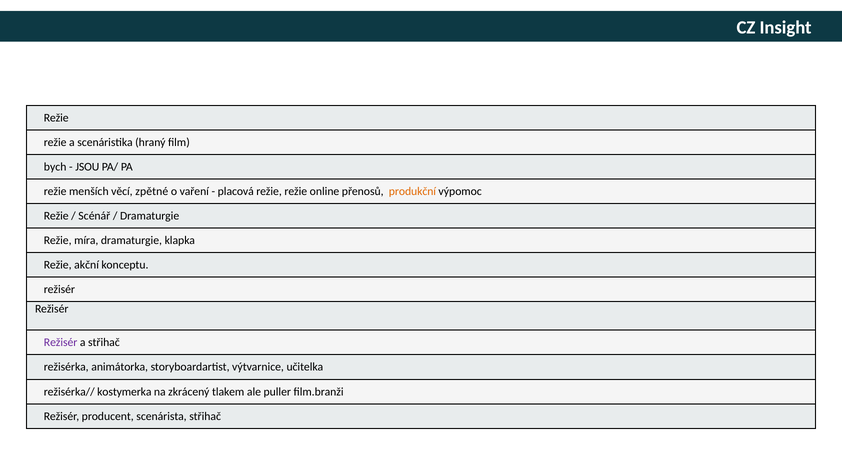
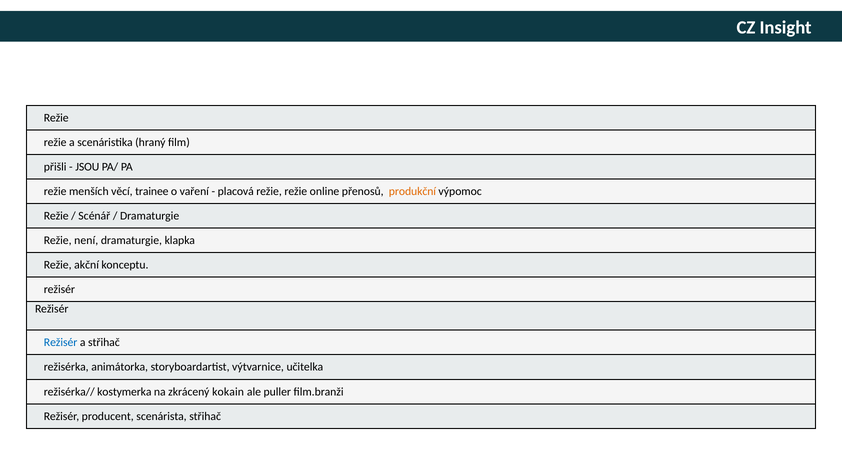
bych: bych -> přišli
zpětné: zpětné -> trainee
míra: míra -> není
Režisér at (61, 342) colour: purple -> blue
tlakem: tlakem -> kokain
